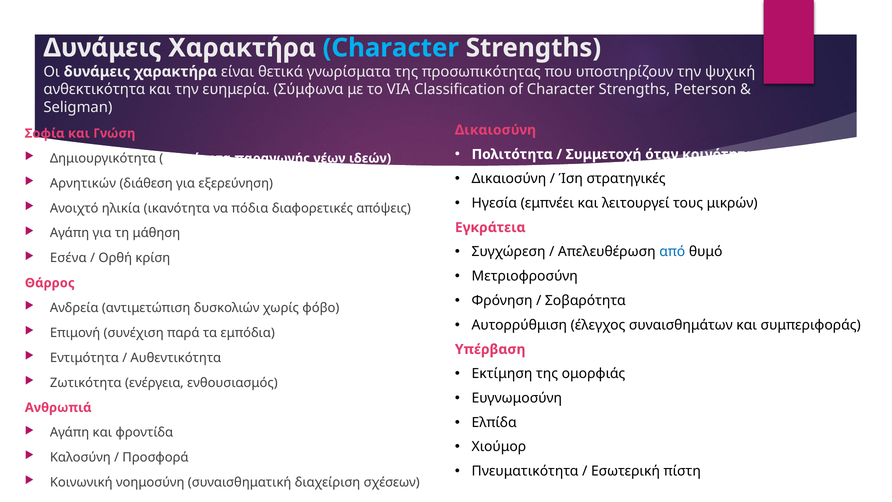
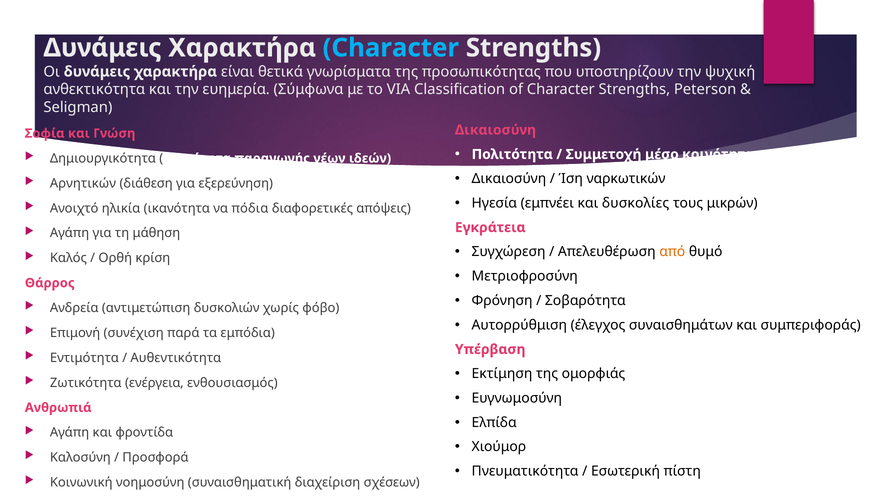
όταν: όταν -> μέσο
στρατηγικές: στρατηγικές -> ναρκωτικών
λειτουργεί: λειτουργεί -> δυσκολίες
από colour: blue -> orange
Εσένα: Εσένα -> Καλός
